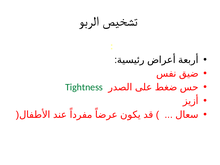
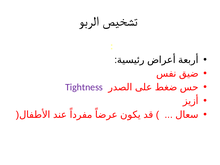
Tightness colour: green -> purple
